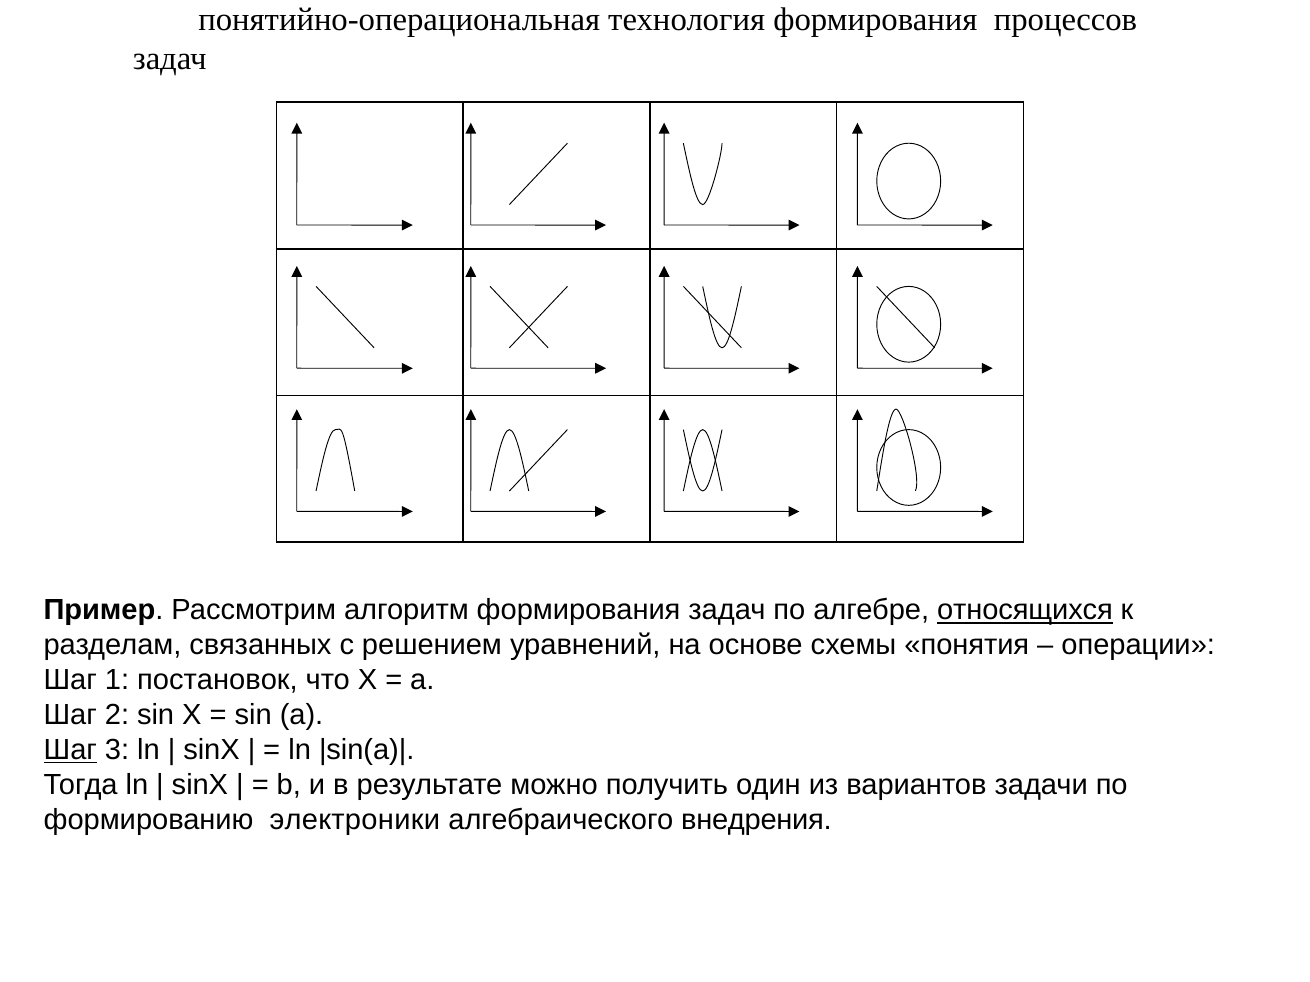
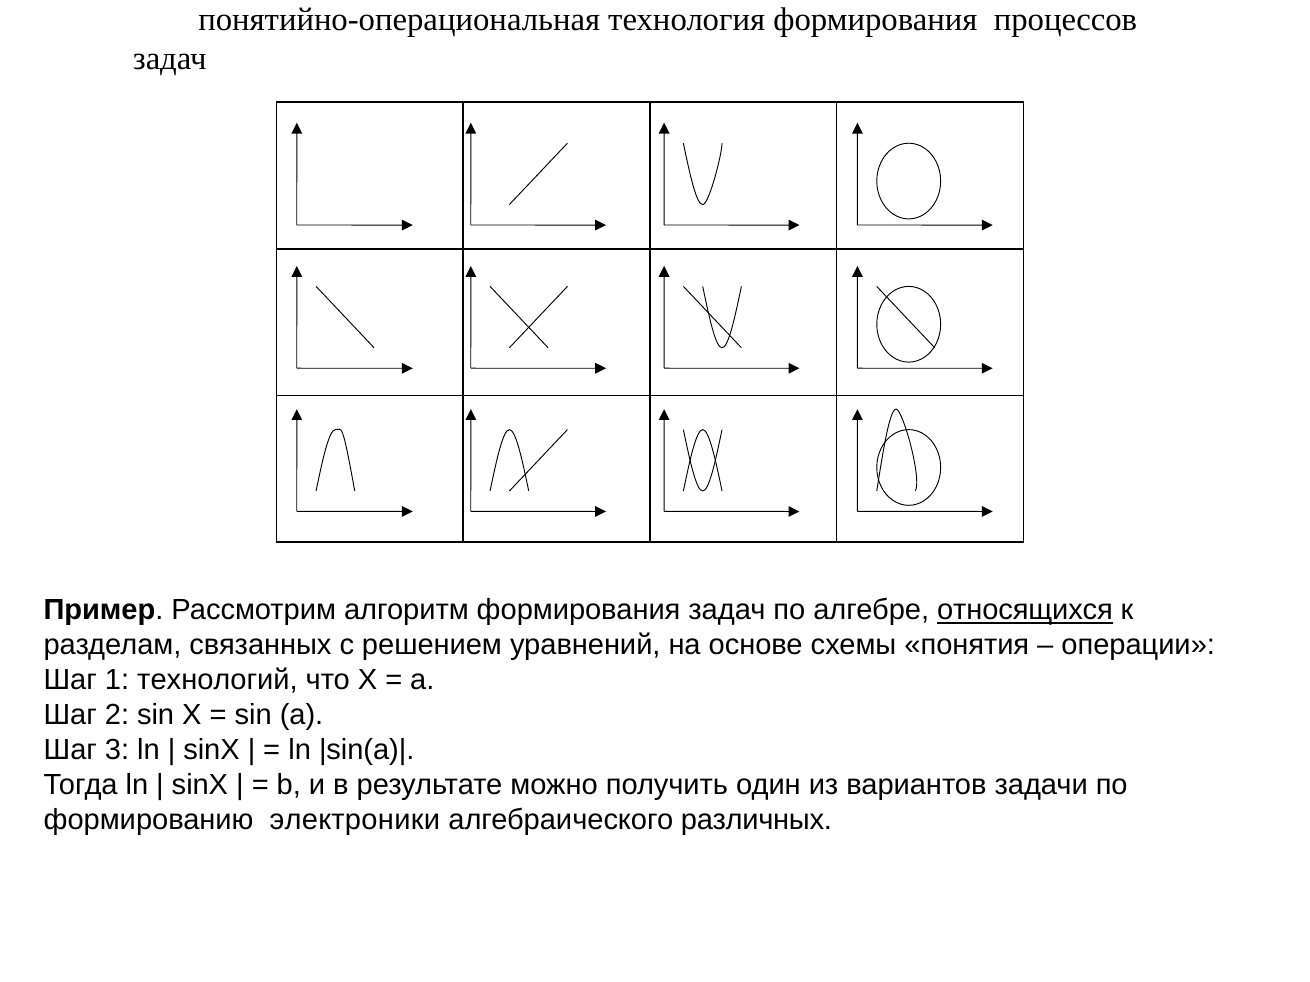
постановок: постановок -> технологий
Шаг at (70, 750) underline: present -> none
внедрения: внедрения -> различных
